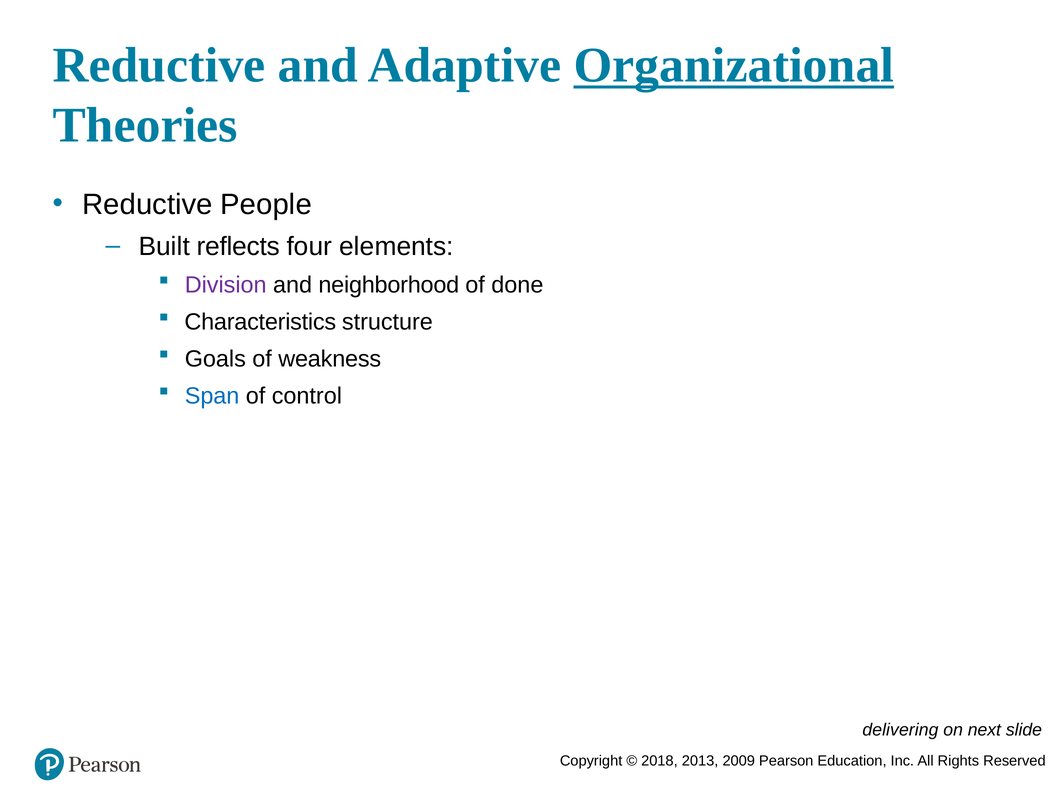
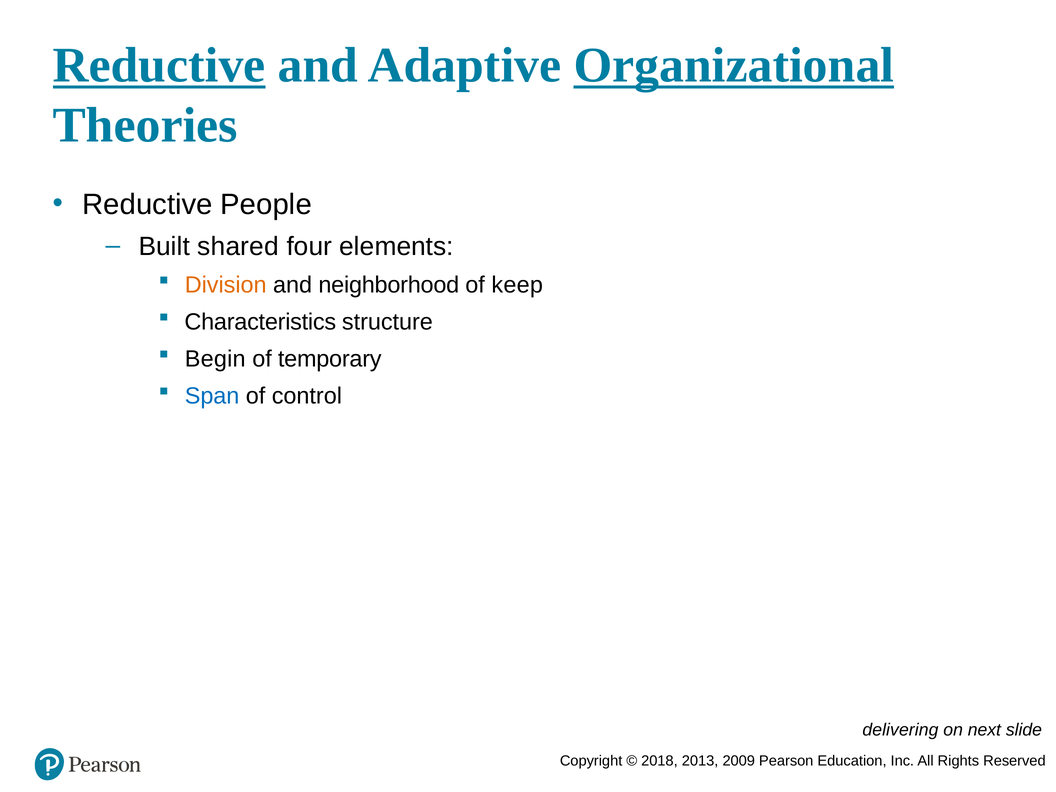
Reductive at (159, 65) underline: none -> present
reflects: reflects -> shared
Division colour: purple -> orange
done: done -> keep
Goals: Goals -> Begin
weakness: weakness -> temporary
